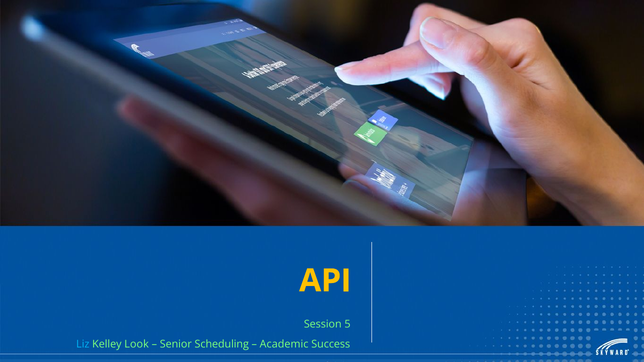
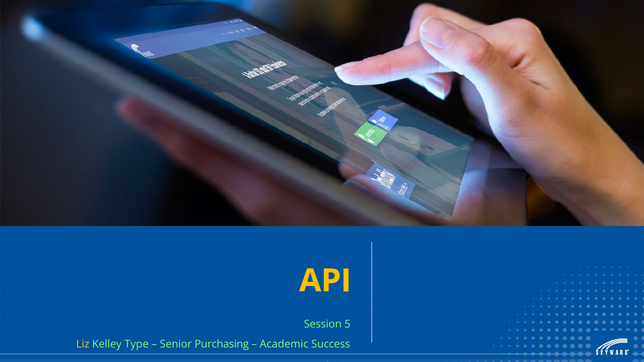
Liz colour: light blue -> yellow
Look: Look -> Type
Scheduling: Scheduling -> Purchasing
